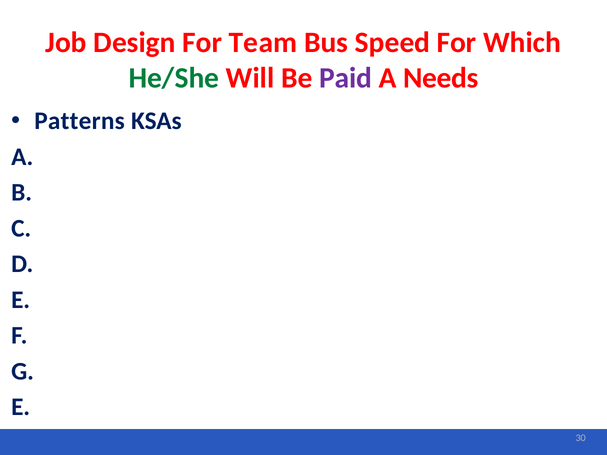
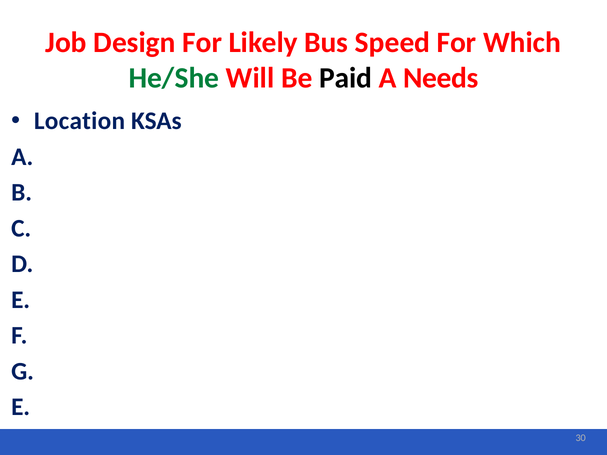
Team: Team -> Likely
Paid colour: purple -> black
Patterns: Patterns -> Location
